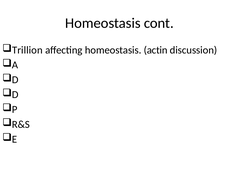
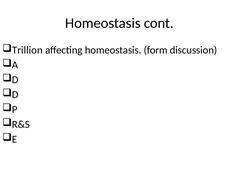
actin: actin -> form
